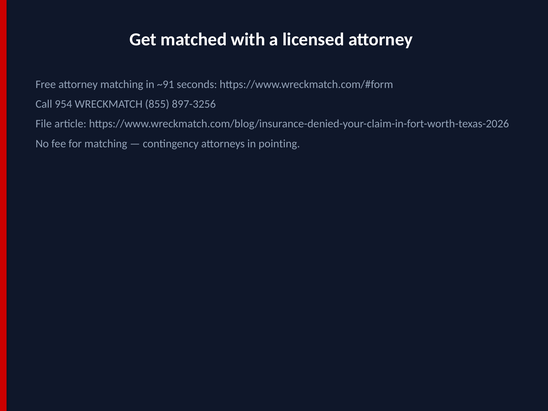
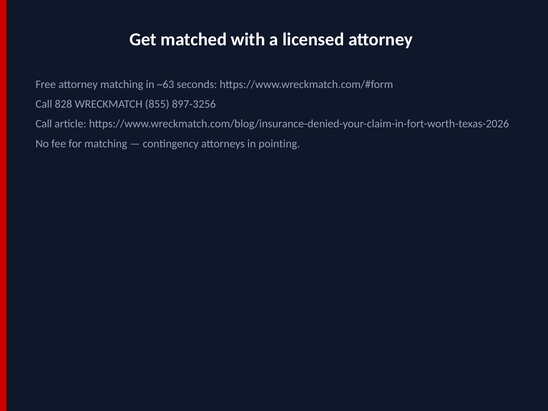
~91: ~91 -> ~63
954: 954 -> 828
File at (44, 124): File -> Call
